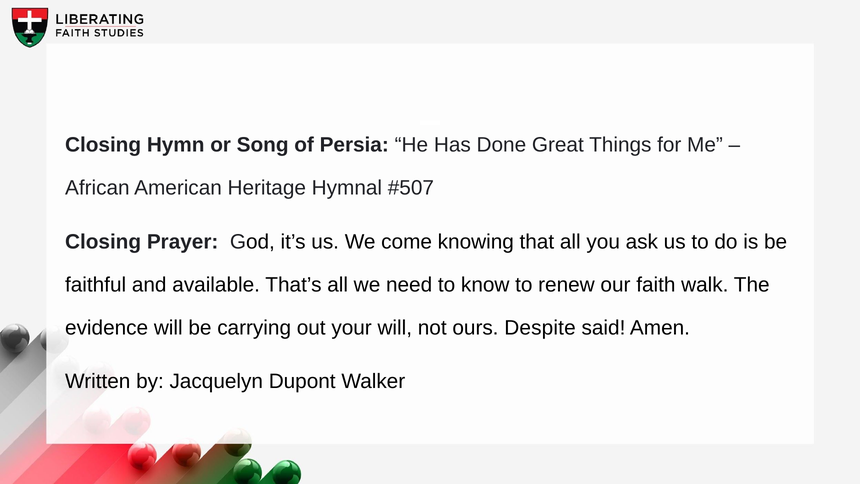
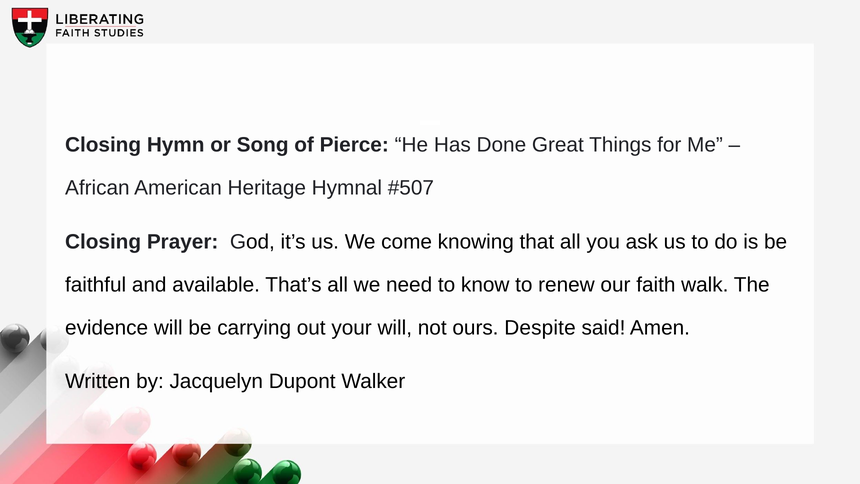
Persia: Persia -> Pierce
